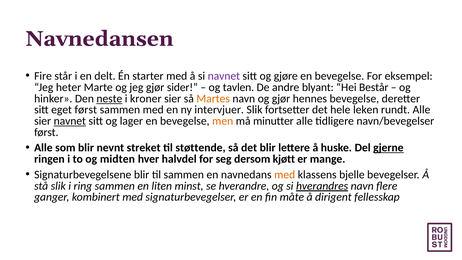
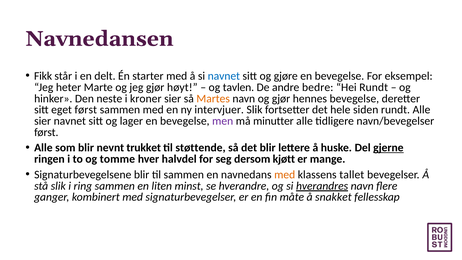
Fire: Fire -> Fikk
navnet at (224, 76) colour: purple -> blue
sider: sider -> høyt
blyant: blyant -> bedre
Hei Består: Består -> Rundt
neste underline: present -> none
leken: leken -> siden
navnet at (70, 121) underline: present -> none
men colour: orange -> purple
streket: streket -> trukket
midten: midten -> tomme
bjelle: bjelle -> tallet
dirigent: dirigent -> snakket
